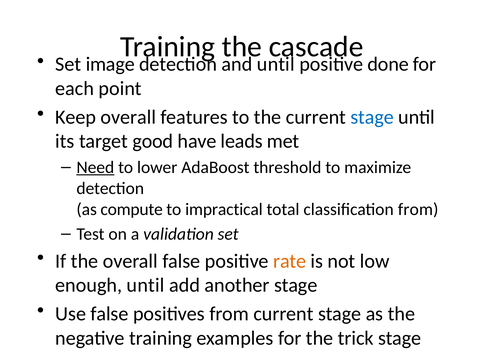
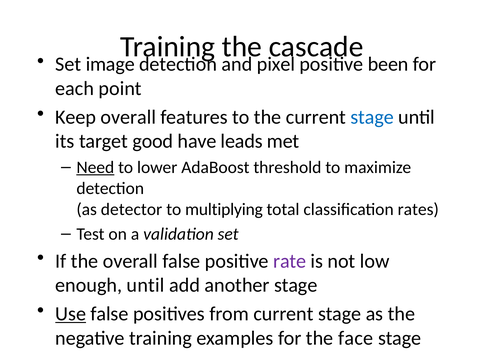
until at (276, 64): until -> pixel
done: done -> been
compute: compute -> detector
impractical: impractical -> multiplying
classification from: from -> rates
rate colour: orange -> purple
Use underline: none -> present
trick: trick -> face
